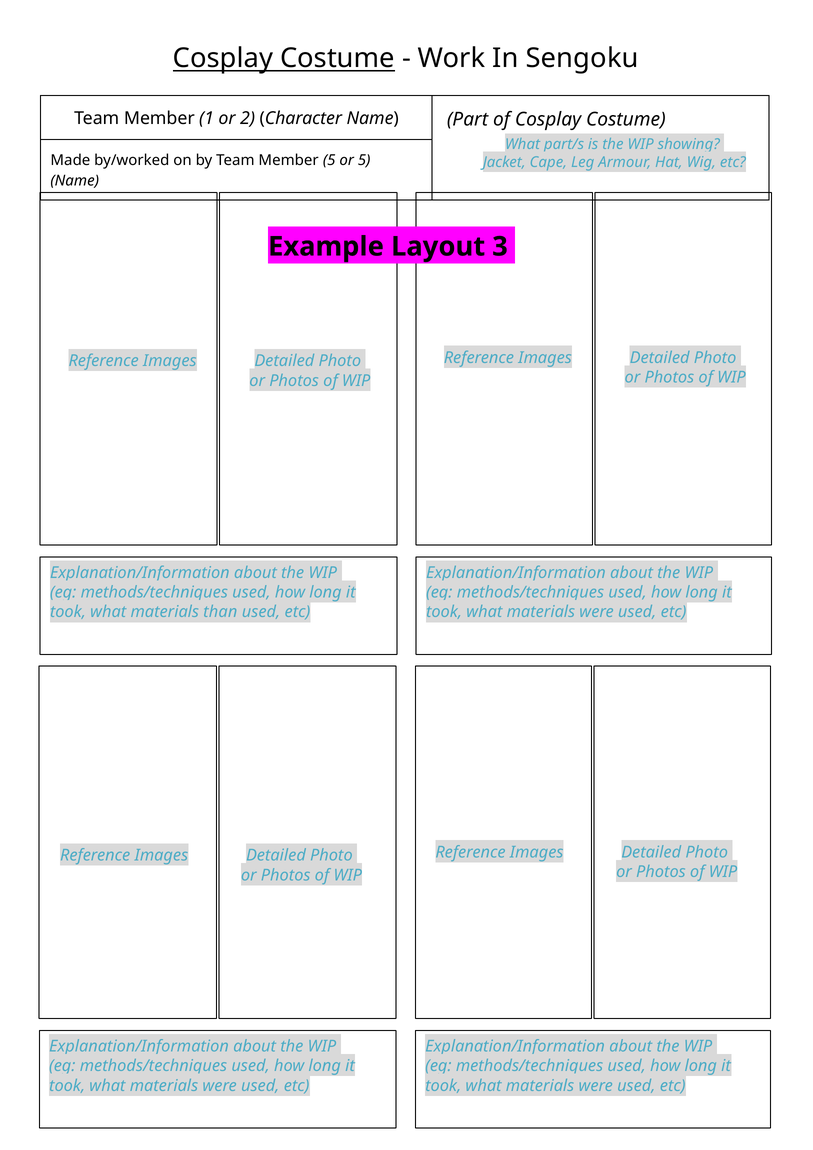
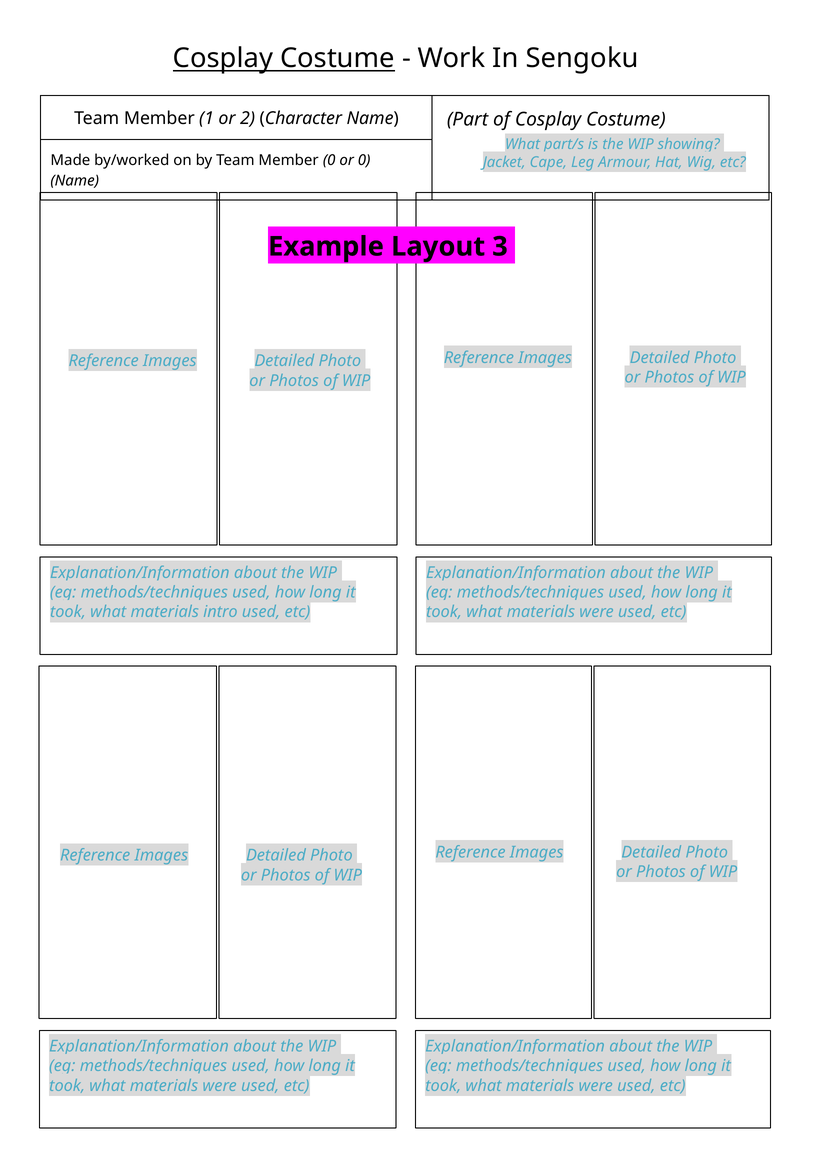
Member 5: 5 -> 0
or 5: 5 -> 0
than: than -> intro
